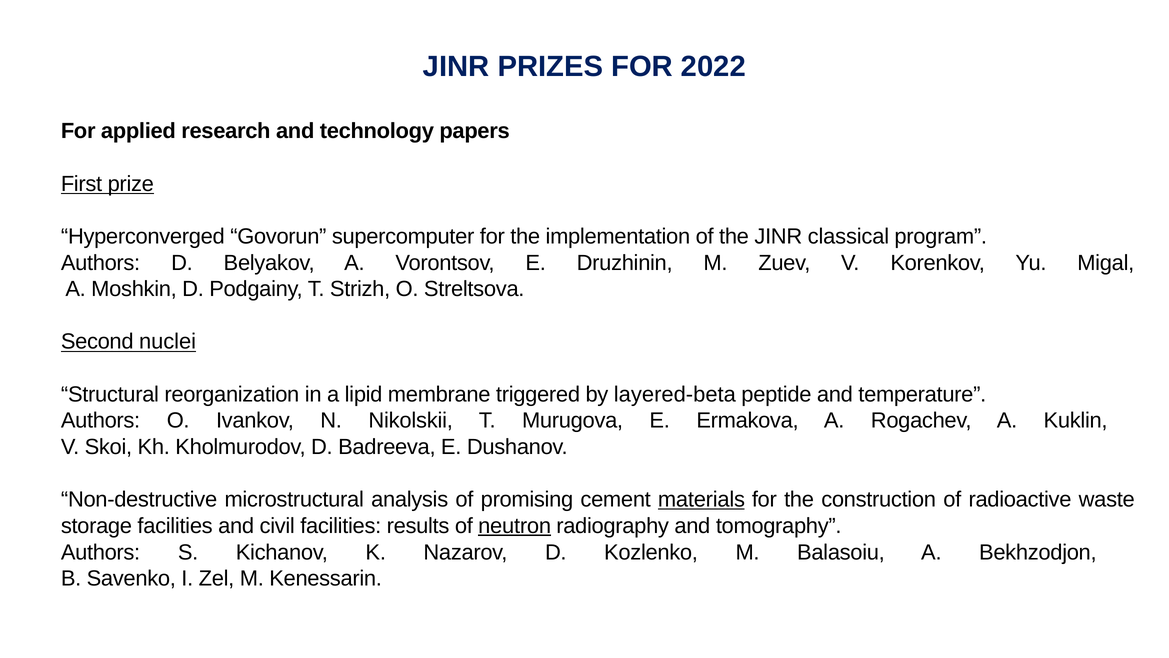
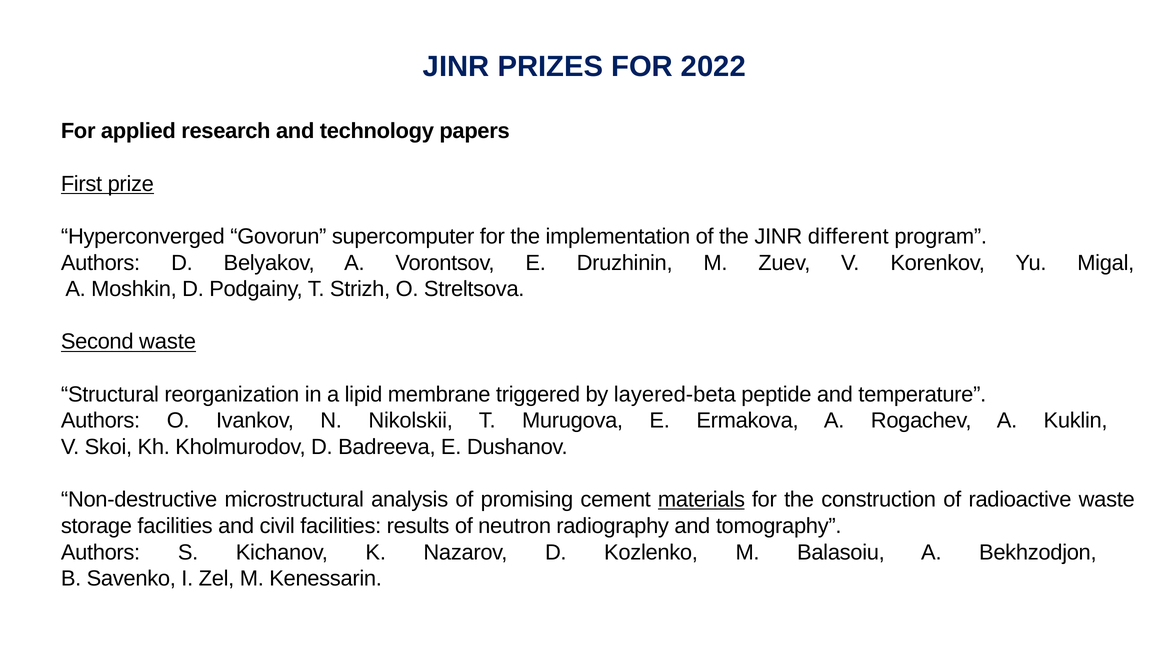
classical: classical -> different
Second nuclei: nuclei -> waste
neutron underline: present -> none
